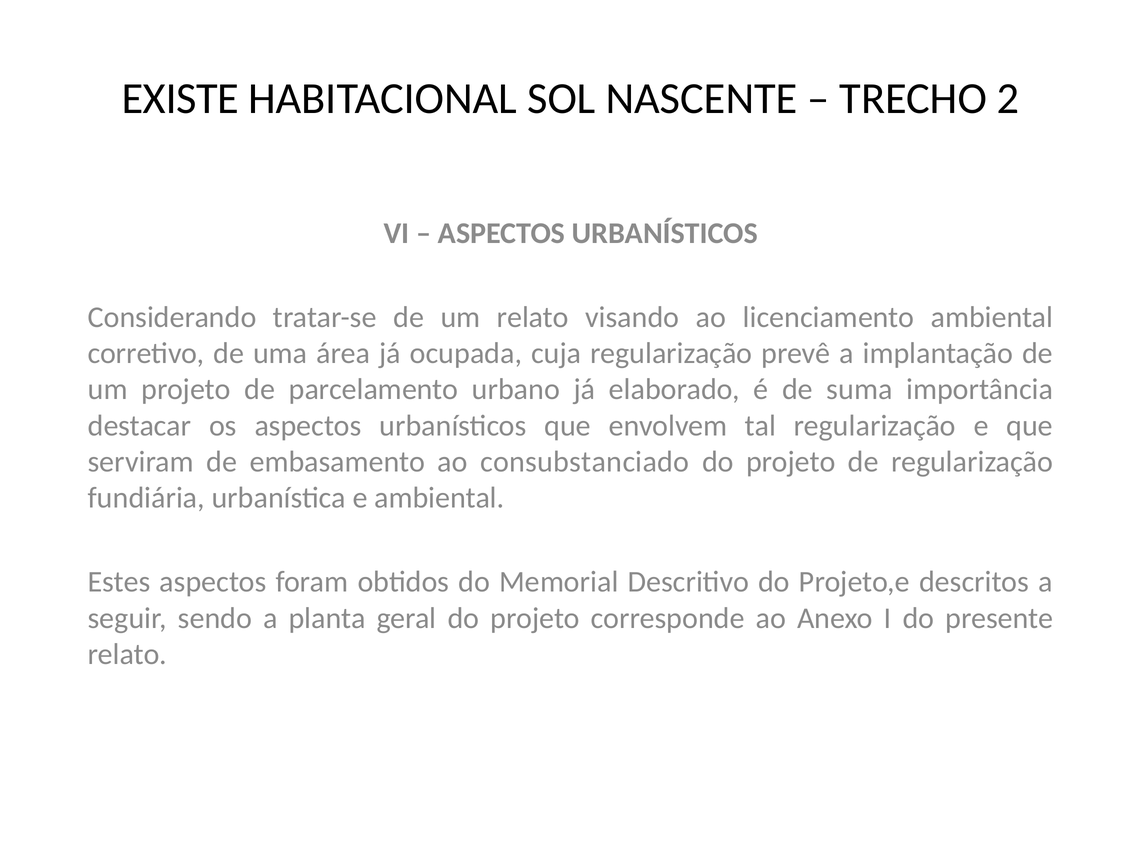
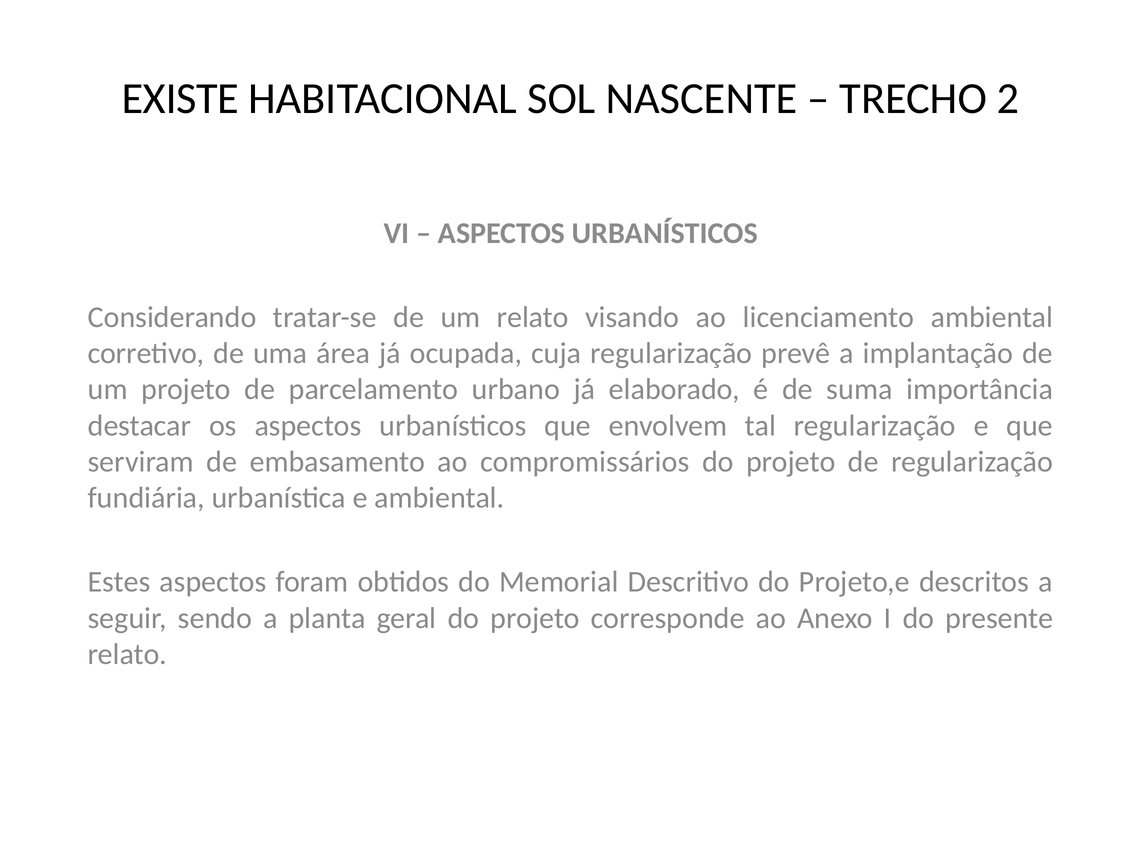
consubstanciado: consubstanciado -> compromissários
